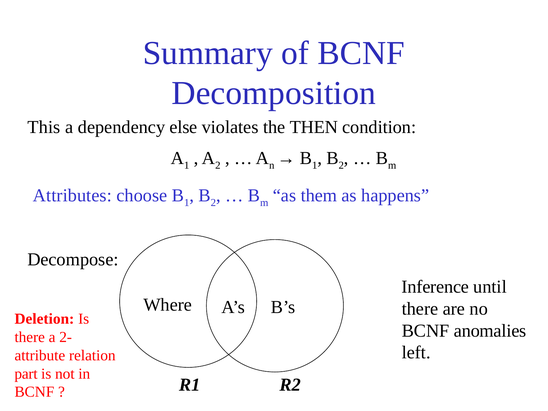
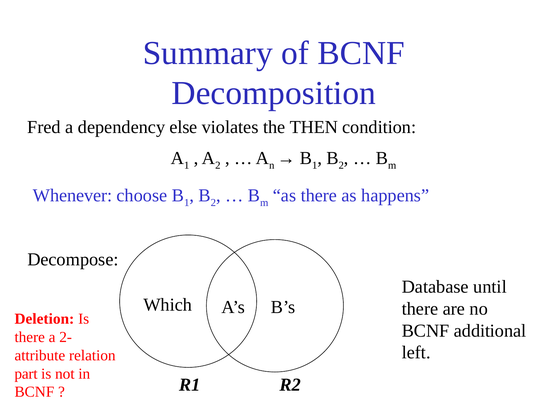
This: This -> Fred
Attributes: Attributes -> Whenever
as them: them -> there
Inference: Inference -> Database
Where: Where -> Which
anomalies: anomalies -> additional
